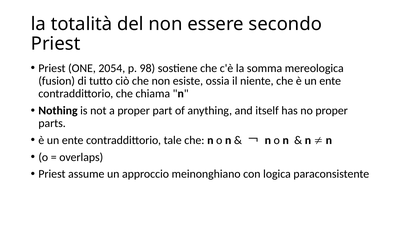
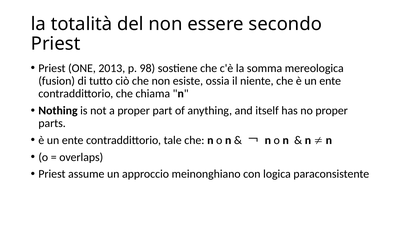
2054: 2054 -> 2013
